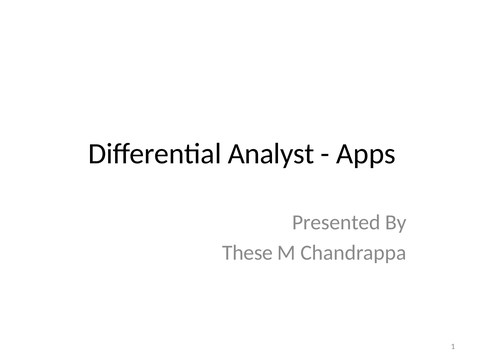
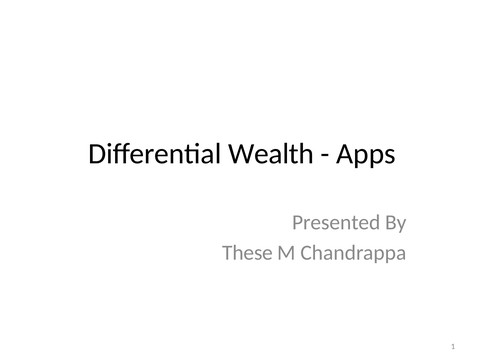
Analyst: Analyst -> Wealth
